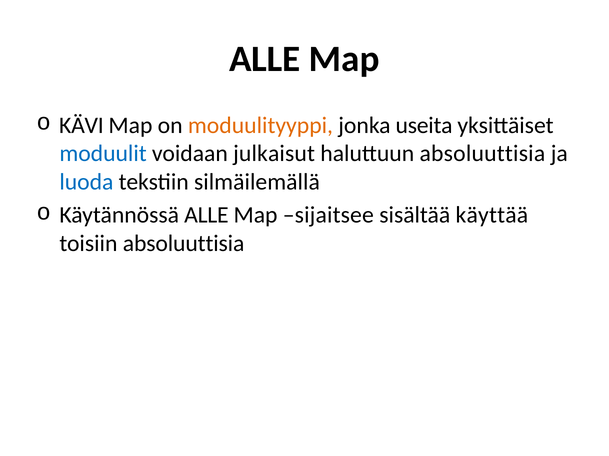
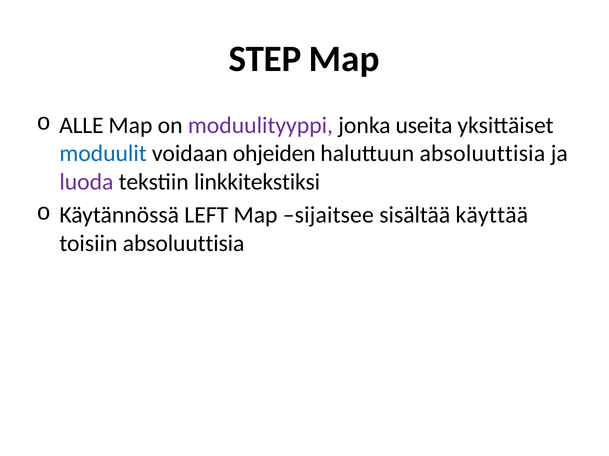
ALLE at (265, 59): ALLE -> STEP
KÄVI: KÄVI -> ALLE
moduulityyppi colour: orange -> purple
julkaisut: julkaisut -> ohjeiden
luoda colour: blue -> purple
silmäilemällä: silmäilemällä -> linkkitekstiksi
Käytännössä ALLE: ALLE -> LEFT
